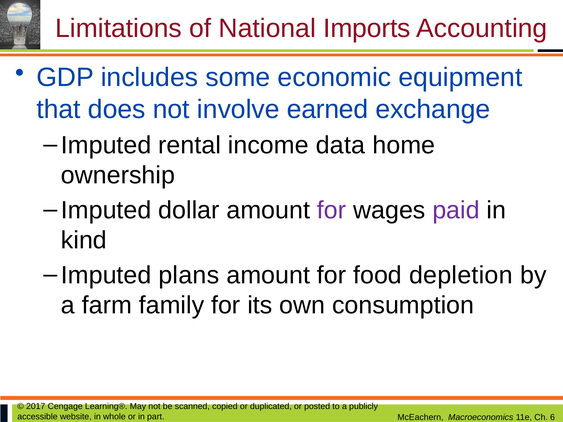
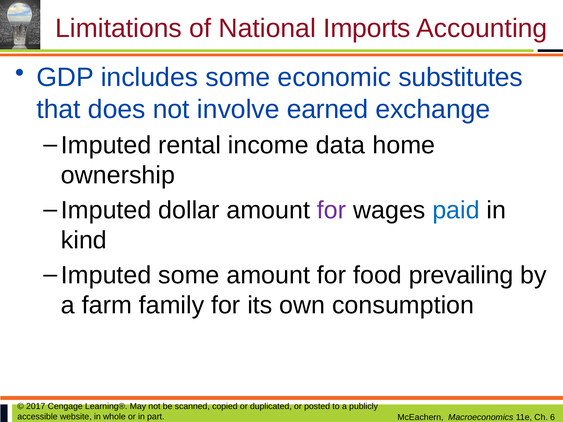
equipment: equipment -> substitutes
paid colour: purple -> blue
Imputed plans: plans -> some
depletion: depletion -> prevailing
